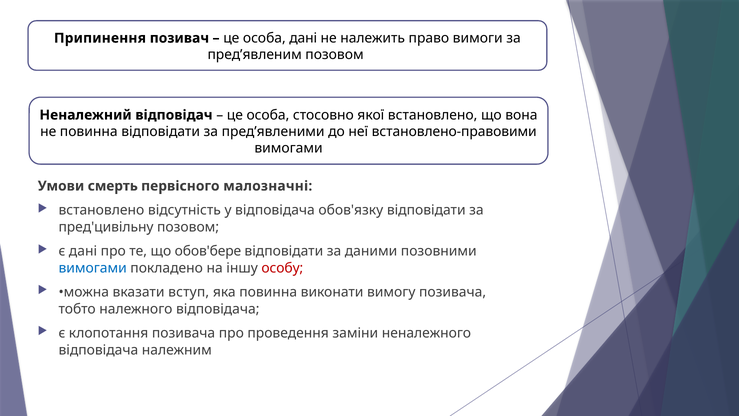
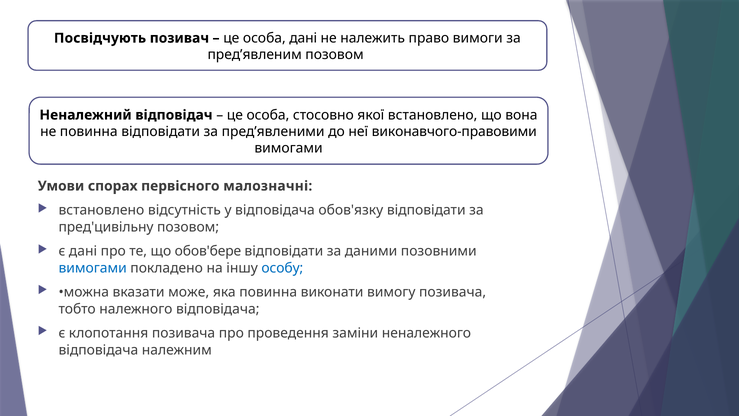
Припинення: Припинення -> Посвідчують
встановлено-правовими: встановлено-правовими -> виконавчого-правовими
смерть: смерть -> спорах
особу colour: red -> blue
вступ: вступ -> може
